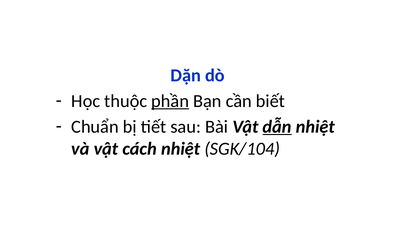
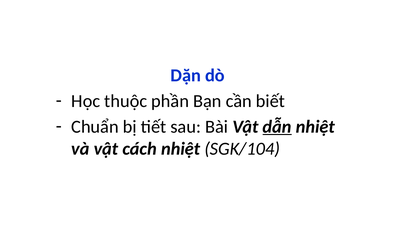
phần underline: present -> none
